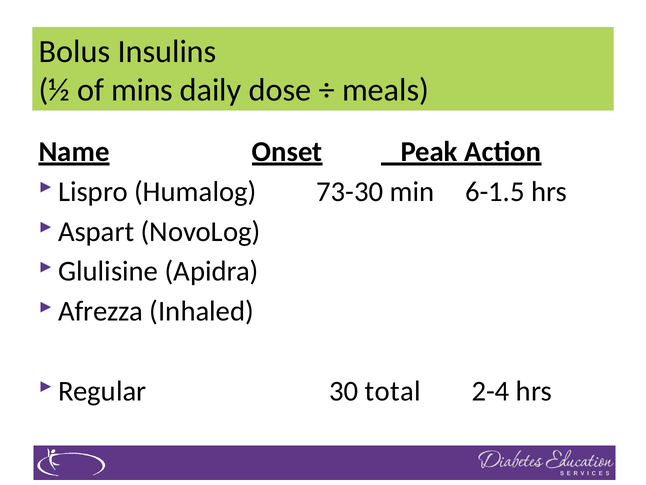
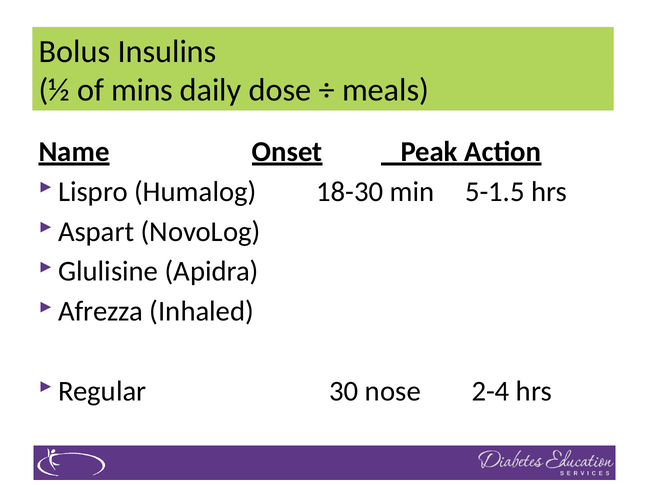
73-30: 73-30 -> 18-30
6-1.5: 6-1.5 -> 5-1.5
total: total -> nose
